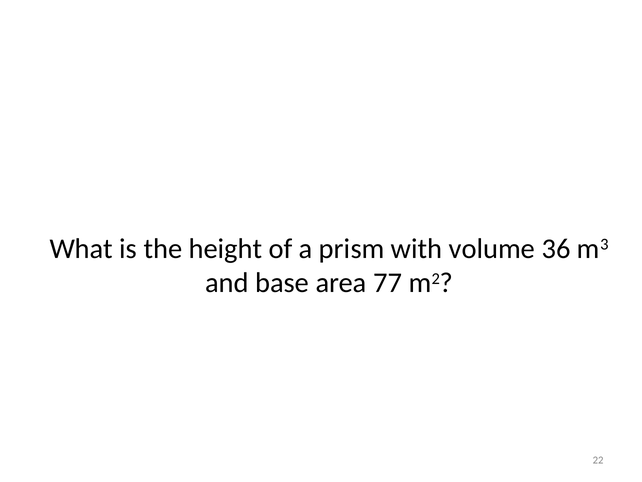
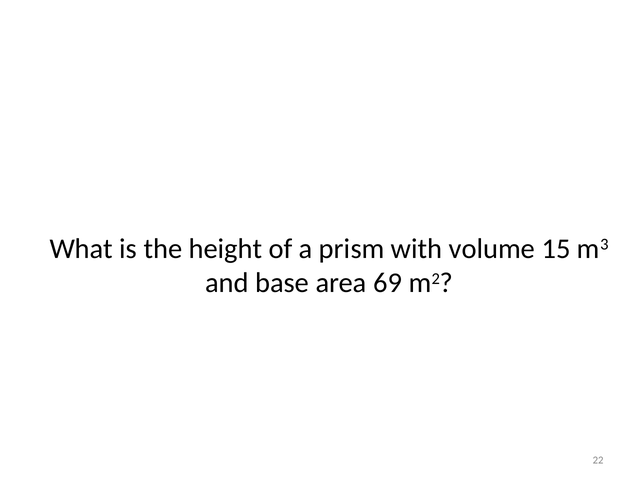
36: 36 -> 15
77: 77 -> 69
